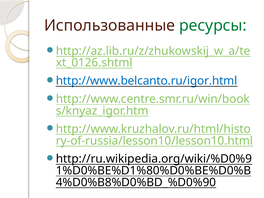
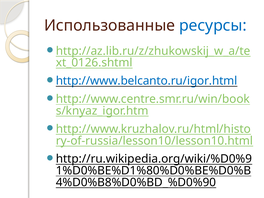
ресурсы colour: green -> blue
